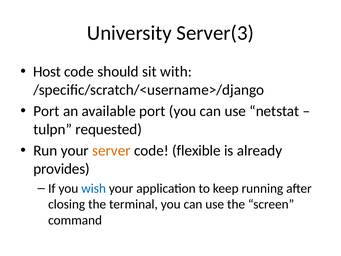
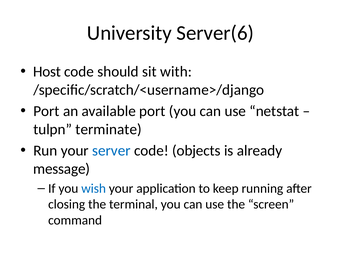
Server(3: Server(3 -> Server(6
requested: requested -> terminate
server colour: orange -> blue
flexible: flexible -> objects
provides: provides -> message
